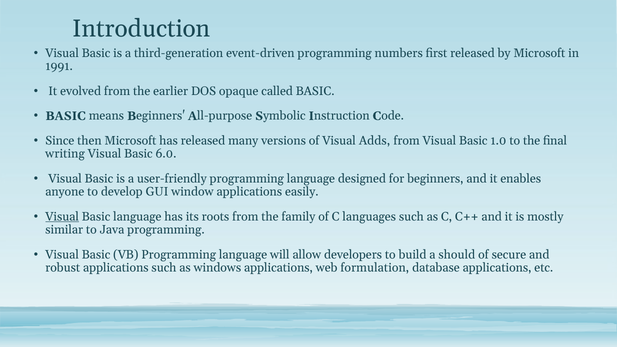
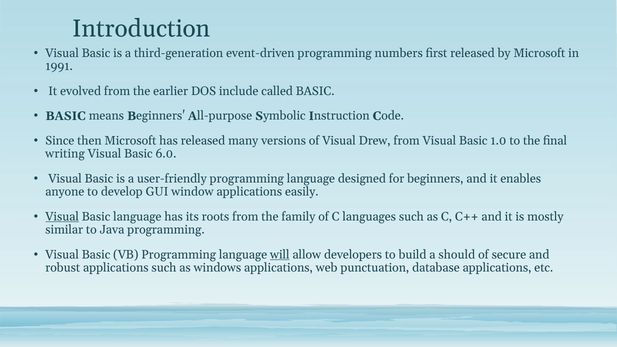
opaque: opaque -> include
Adds: Adds -> Drew
will underline: none -> present
formulation: formulation -> punctuation
